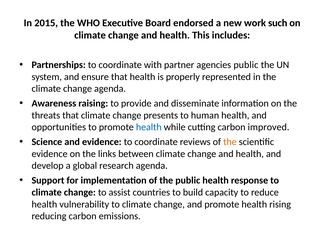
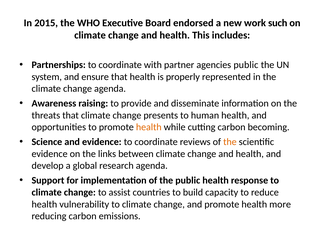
health at (149, 127) colour: blue -> orange
improved: improved -> becoming
rising: rising -> more
